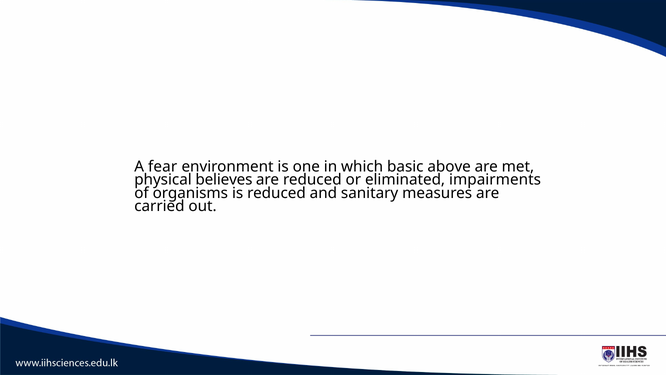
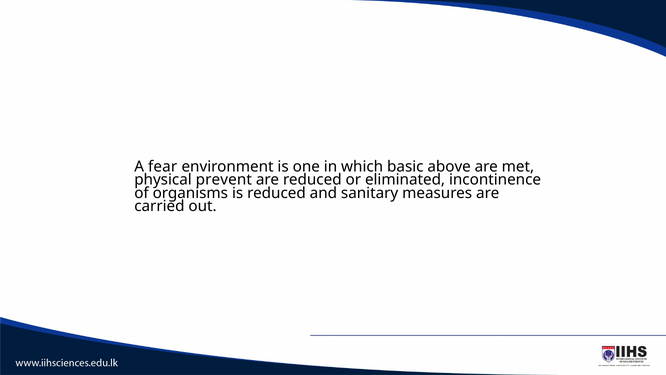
believes: believes -> prevent
impairments: impairments -> incontinence
